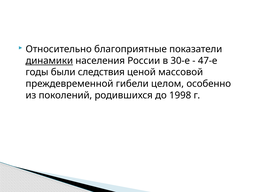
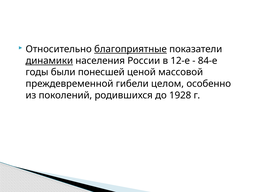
благоприятные underline: none -> present
30-е: 30-е -> 12-е
47-е: 47-е -> 84-е
следствия: следствия -> понесшей
1998: 1998 -> 1928
